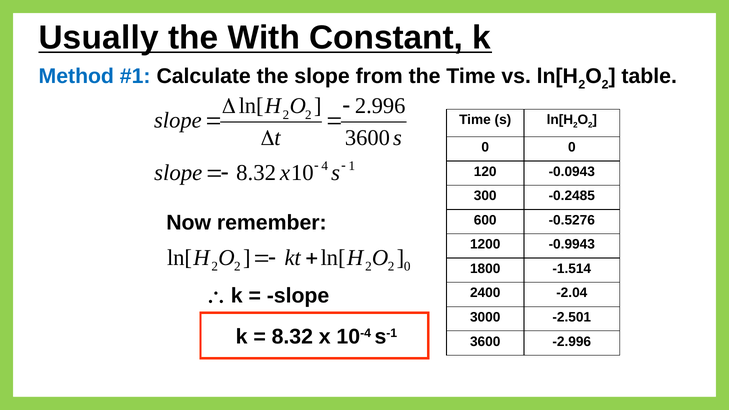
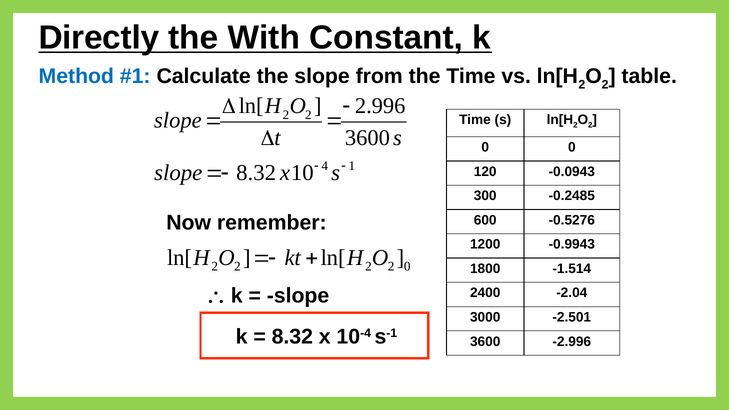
Usually: Usually -> Directly
